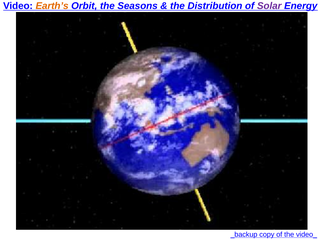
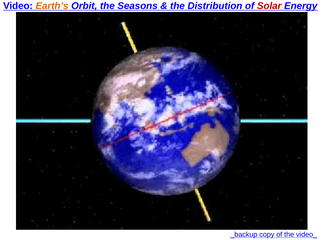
Solar colour: purple -> red
